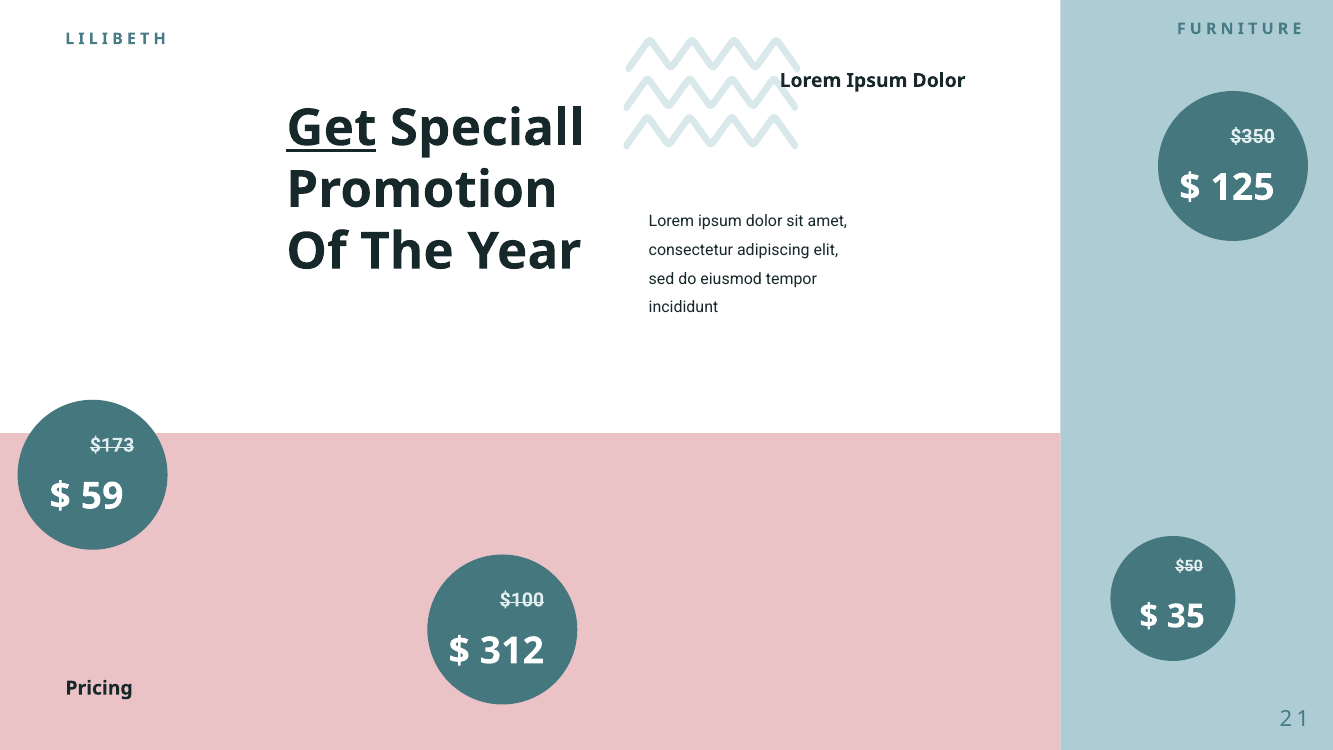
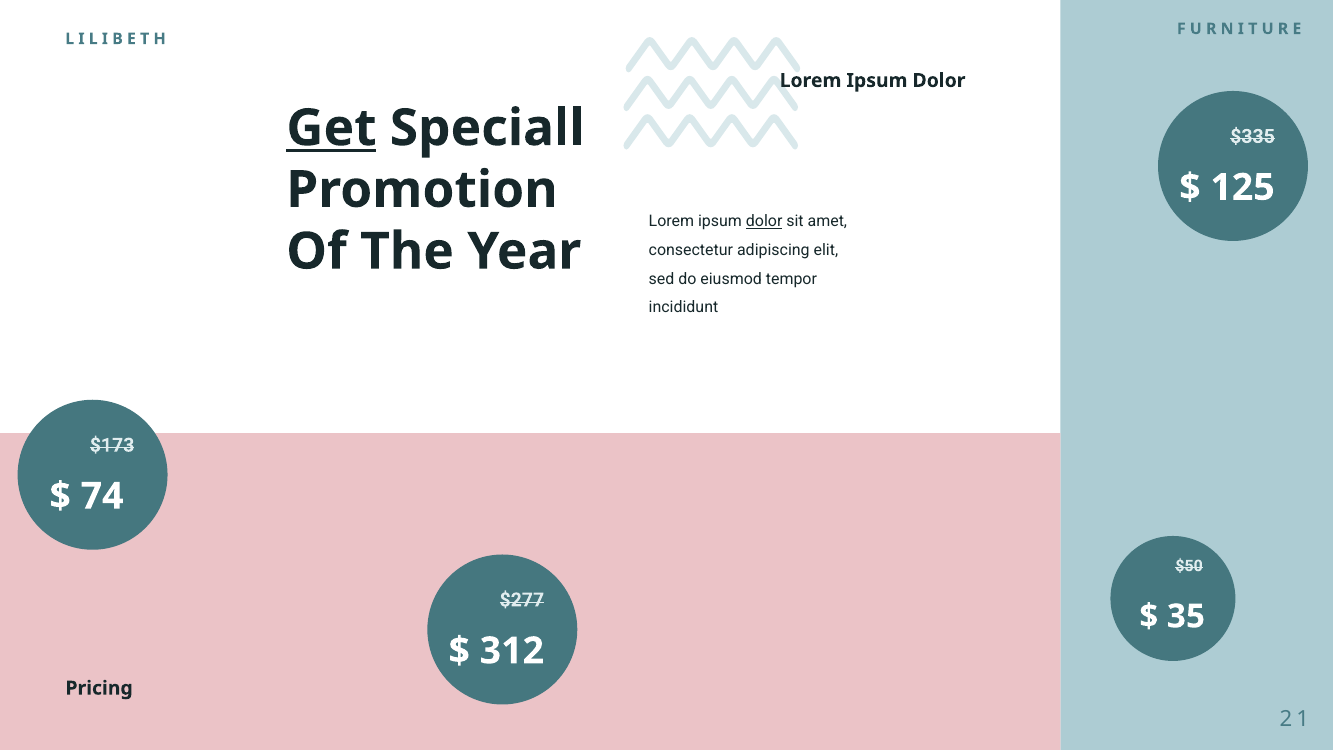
$350: $350 -> $335
dolor at (764, 221) underline: none -> present
59: 59 -> 74
$100: $100 -> $277
